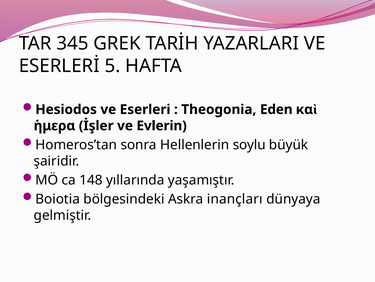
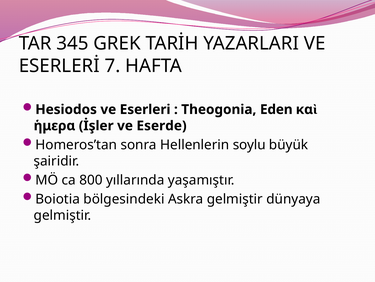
5: 5 -> 7
Evlerin: Evlerin -> Eserde
148: 148 -> 800
Askra inançları: inançları -> gelmiştir
